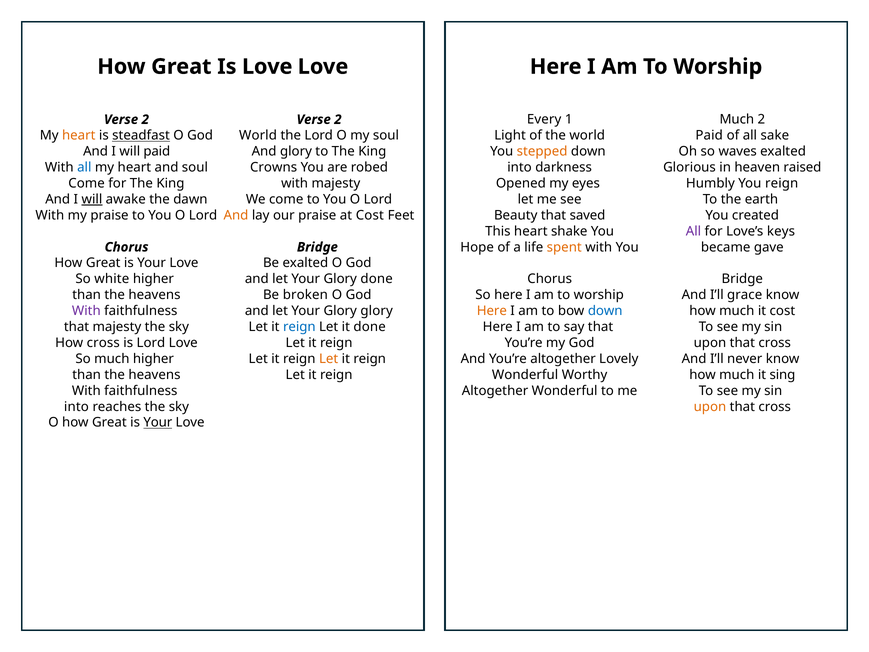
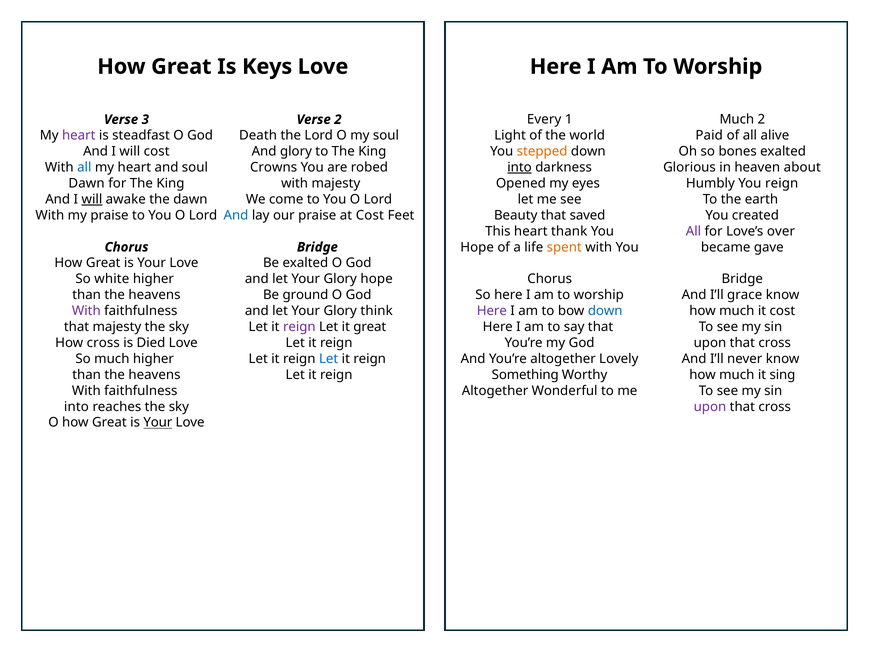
Is Love: Love -> Keys
2 at (145, 120): 2 -> 3
heart at (79, 135) colour: orange -> purple
steadfast underline: present -> none
World at (258, 135): World -> Death
sake: sake -> alive
will paid: paid -> cost
waves: waves -> bones
into at (520, 167) underline: none -> present
raised: raised -> about
Come at (87, 183): Come -> Dawn
And at (236, 215) colour: orange -> blue
shake: shake -> thank
keys: keys -> over
Glory done: done -> hope
broken: broken -> ground
Glory glory: glory -> think
Here at (492, 311) colour: orange -> purple
reign at (299, 327) colour: blue -> purple
it done: done -> great
is Lord: Lord -> Died
Let at (329, 359) colour: orange -> blue
Wonderful at (525, 375): Wonderful -> Something
upon at (710, 406) colour: orange -> purple
